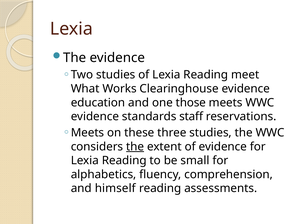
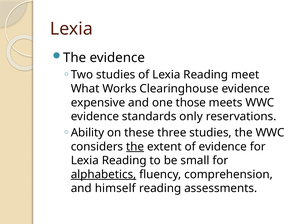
education: education -> expensive
staff: staff -> only
Meets at (87, 133): Meets -> Ability
alphabetics underline: none -> present
